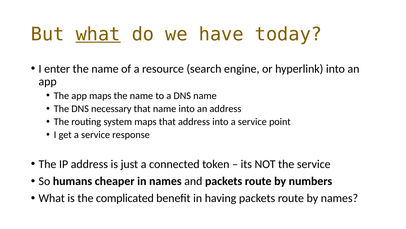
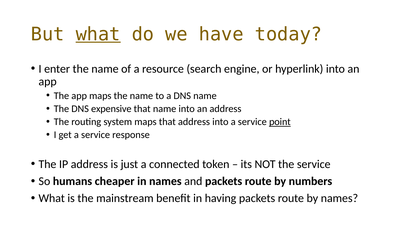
necessary: necessary -> expensive
point underline: none -> present
complicated: complicated -> mainstream
